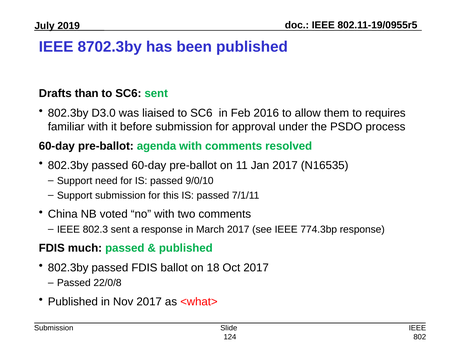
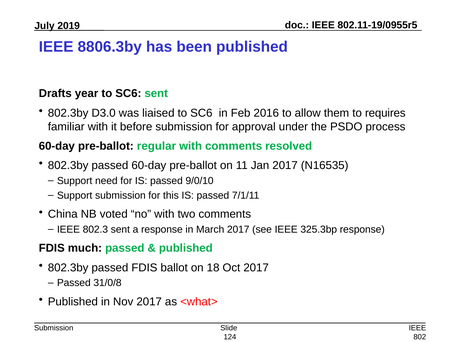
8702.3by: 8702.3by -> 8806.3by
than: than -> year
agenda: agenda -> regular
774.3bp: 774.3bp -> 325.3bp
22/0/8: 22/0/8 -> 31/0/8
